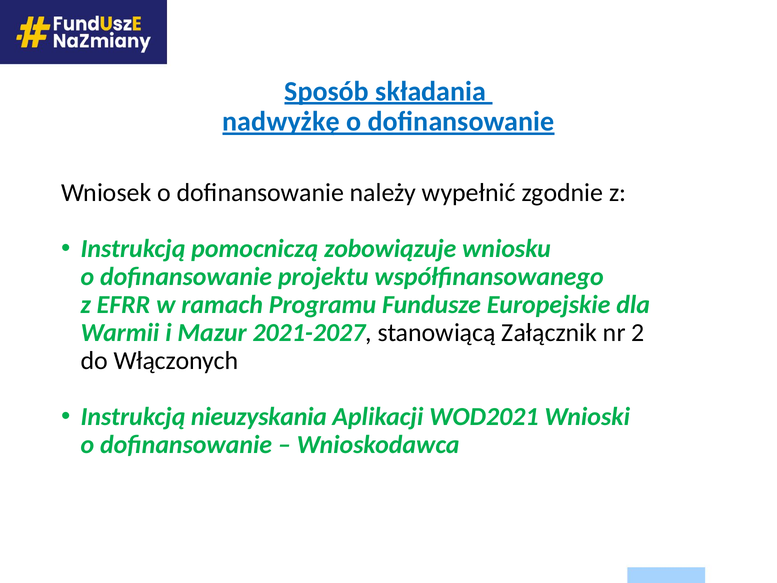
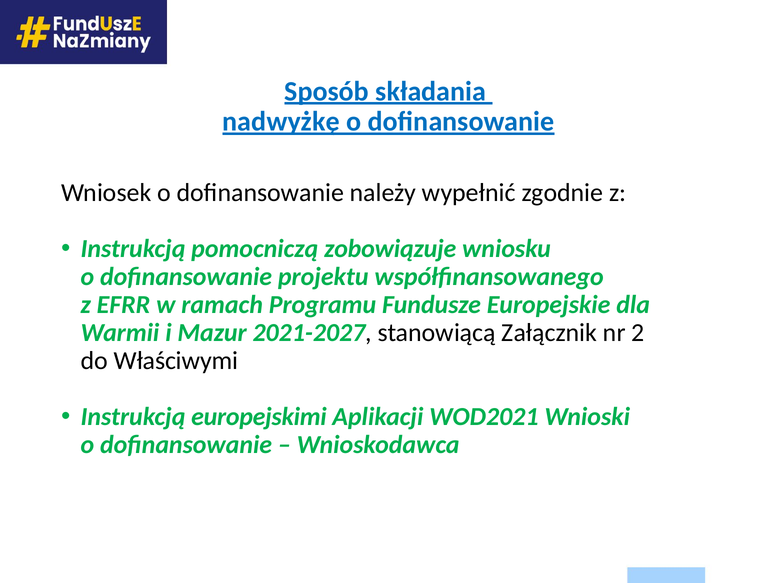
Włączonych: Włączonych -> Właściwymi
nieuzyskania: nieuzyskania -> europejskimi
